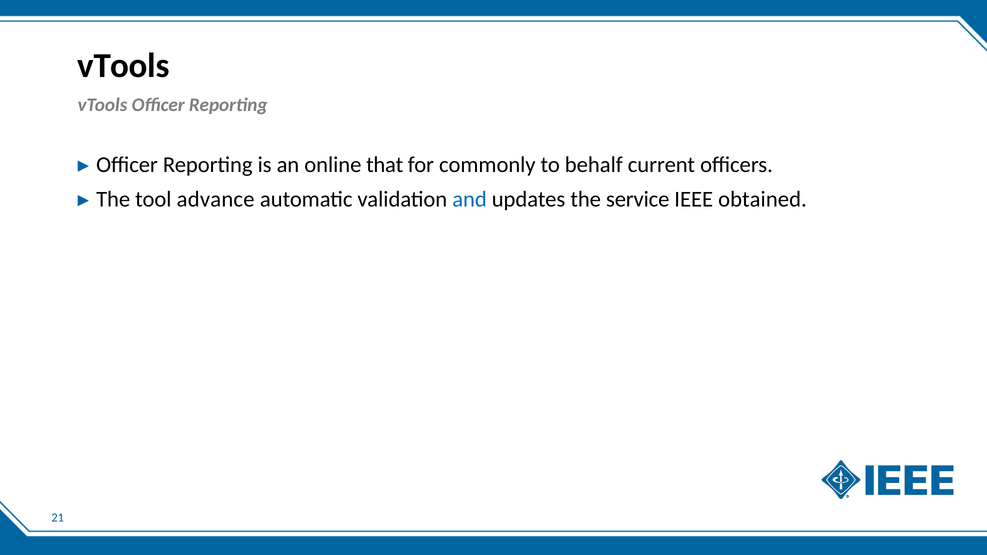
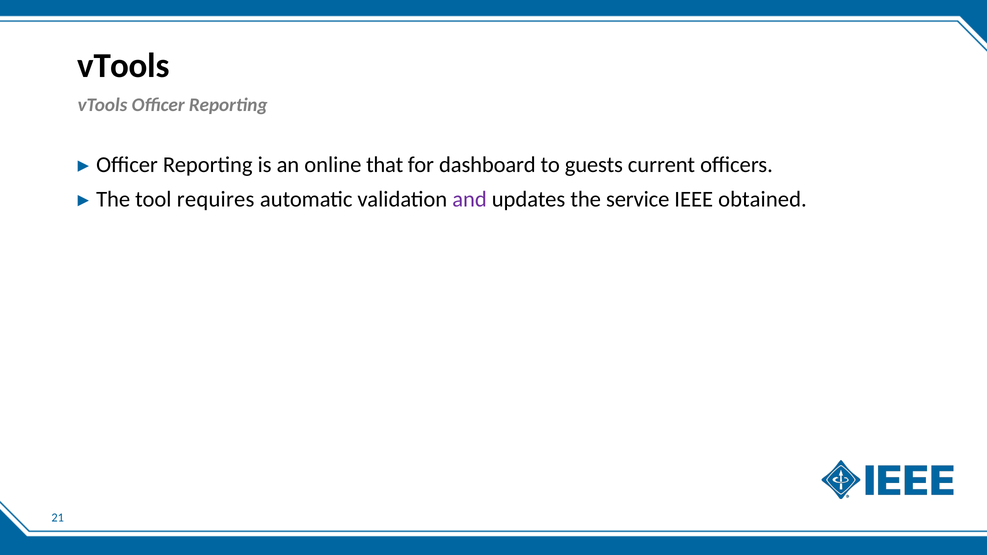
commonly: commonly -> dashboard
behalf: behalf -> guests
advance: advance -> requires
and colour: blue -> purple
